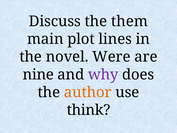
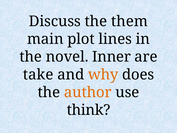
Were: Were -> Inner
nine: nine -> take
why colour: purple -> orange
